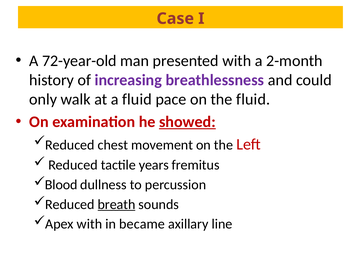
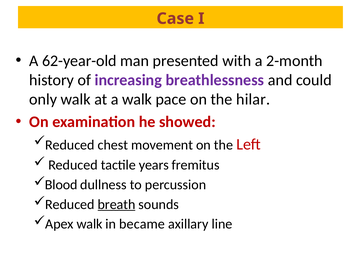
72-year-old: 72-year-old -> 62-year-old
a fluid: fluid -> walk
the fluid: fluid -> hilar
showed underline: present -> none
Apex with: with -> walk
